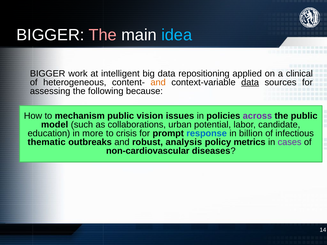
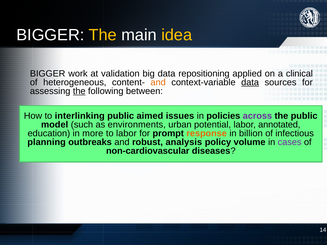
The at (103, 35) colour: pink -> yellow
idea colour: light blue -> yellow
intelligent: intelligent -> validation
the at (79, 91) underline: none -> present
because: because -> between
mechanism: mechanism -> interlinking
vision: vision -> aimed
collaborations: collaborations -> environments
candidate: candidate -> annotated
to crisis: crisis -> labor
response colour: blue -> orange
thematic: thematic -> planning
metrics: metrics -> volume
